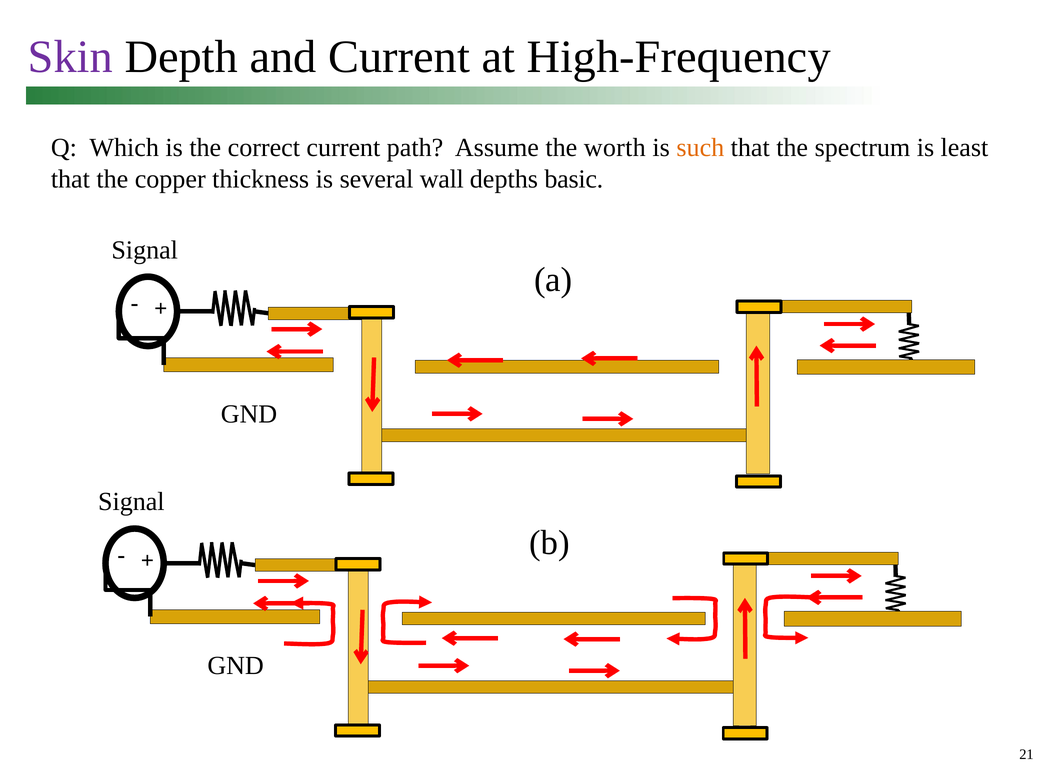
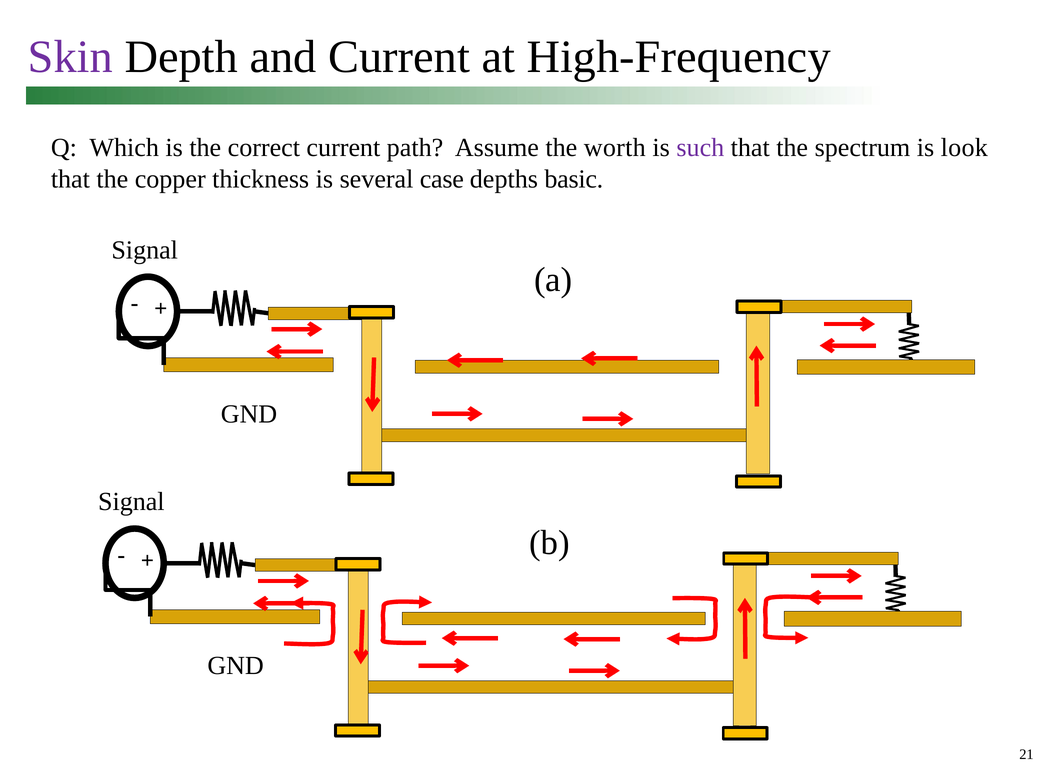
such colour: orange -> purple
least: least -> look
wall: wall -> case
